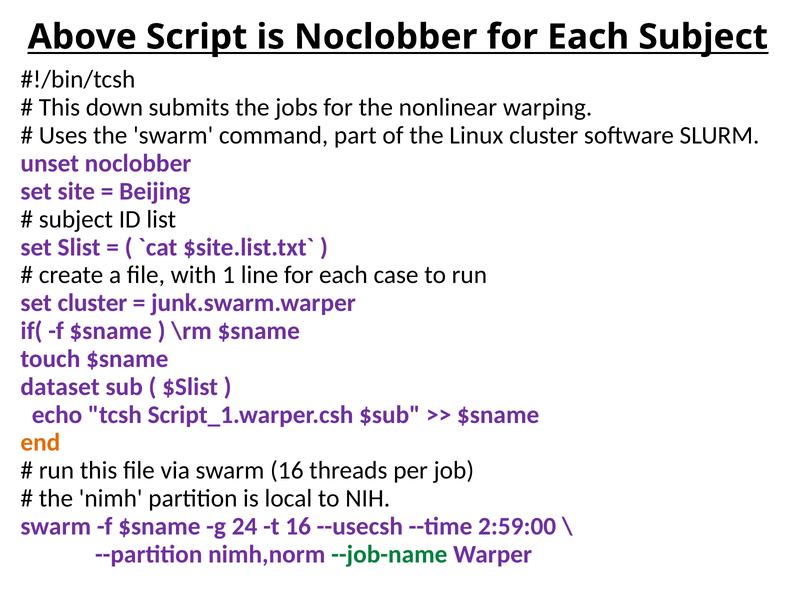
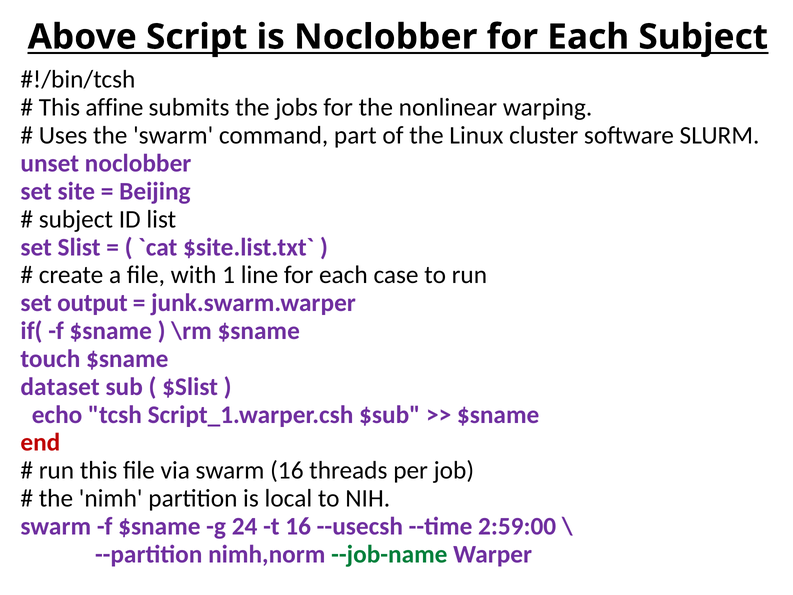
down: down -> affine
set cluster: cluster -> output
end colour: orange -> red
